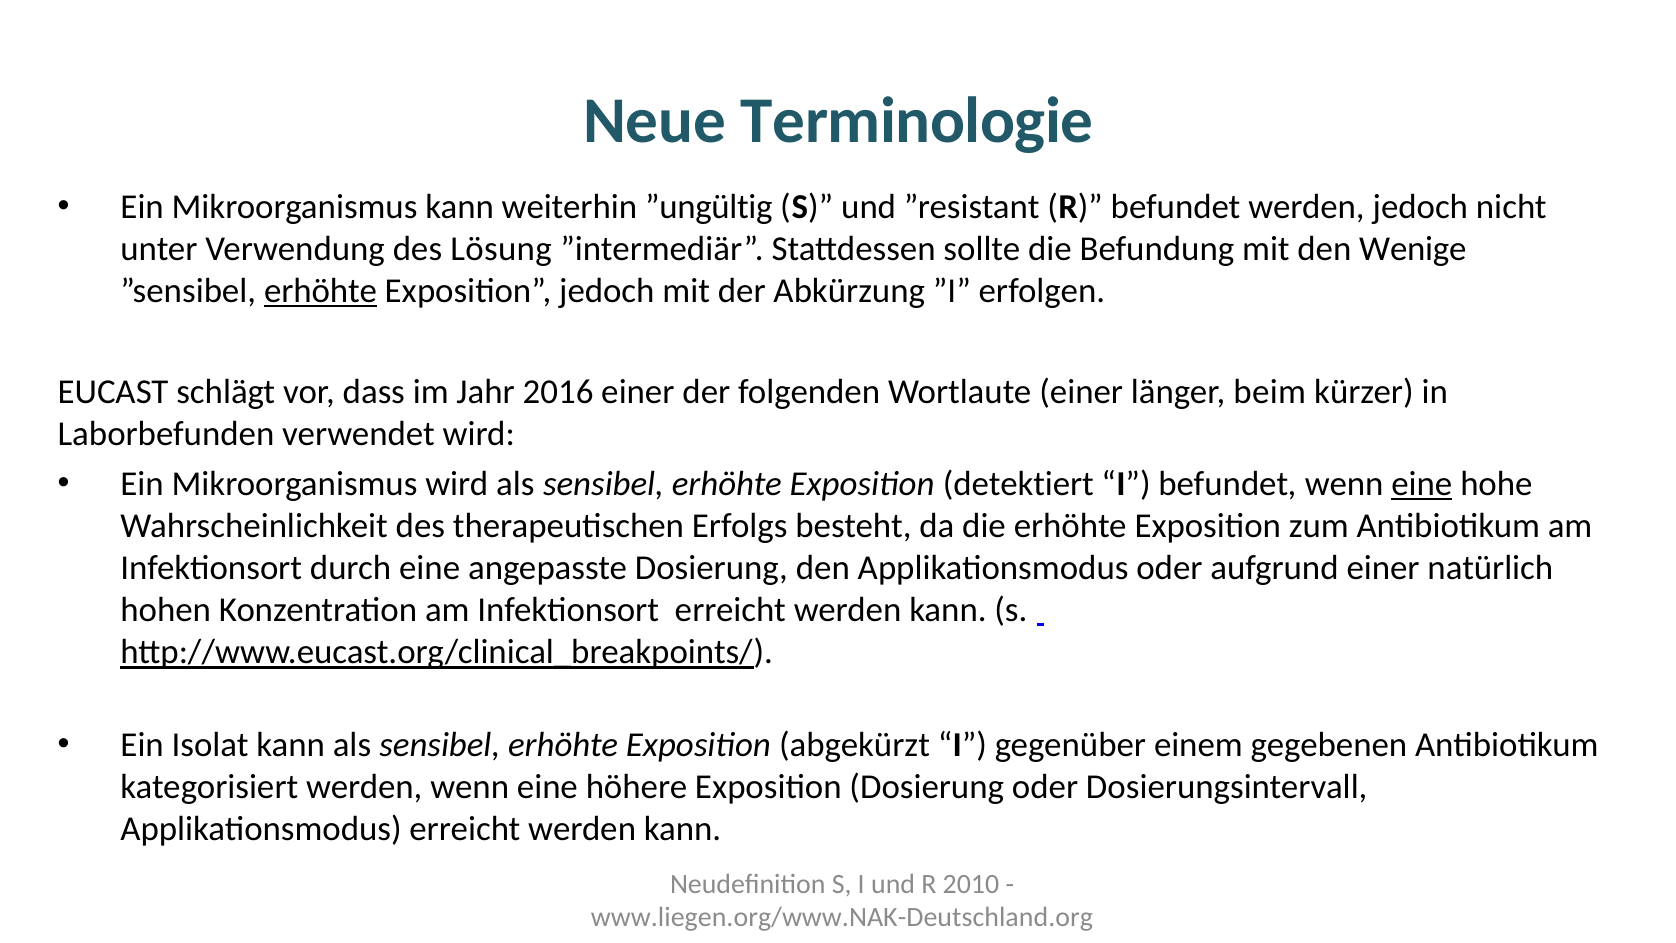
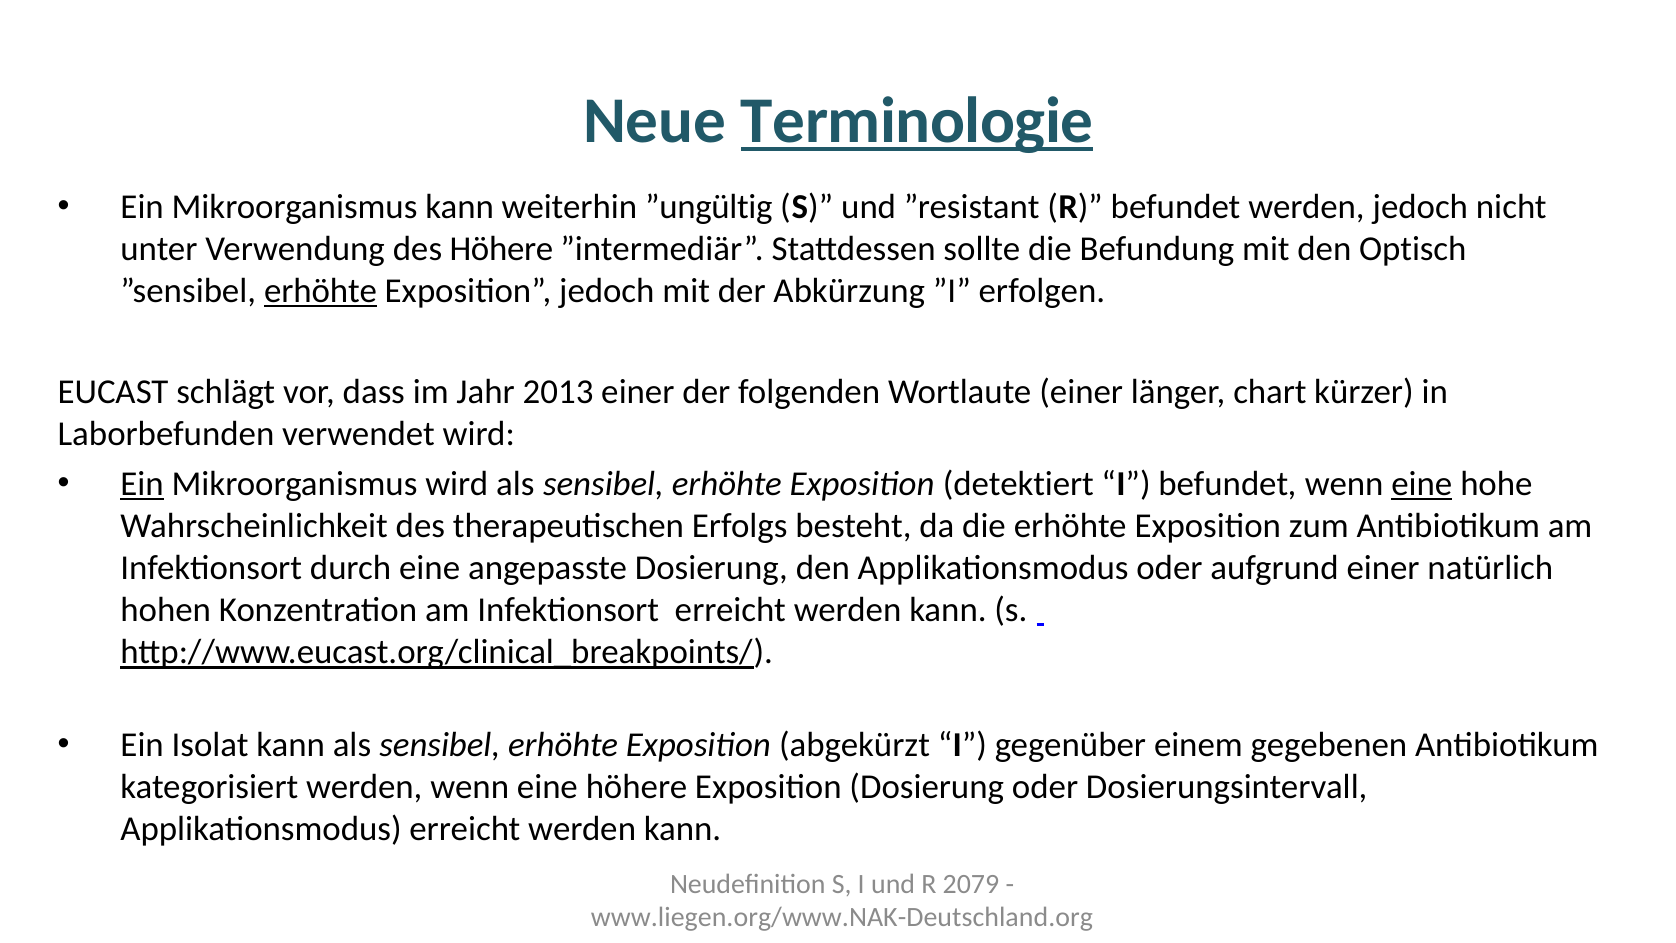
Terminologie underline: none -> present
des Lösung: Lösung -> Höhere
Wenige: Wenige -> Optisch
2016: 2016 -> 2013
beim: beim -> chart
Ein at (142, 484) underline: none -> present
2010: 2010 -> 2079
